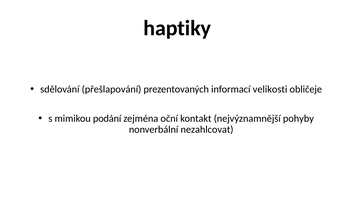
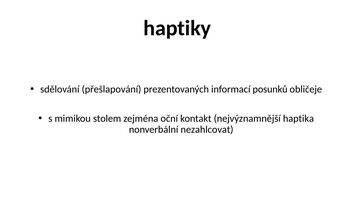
velikosti: velikosti -> posunků
podání: podání -> stolem
pohyby: pohyby -> haptika
